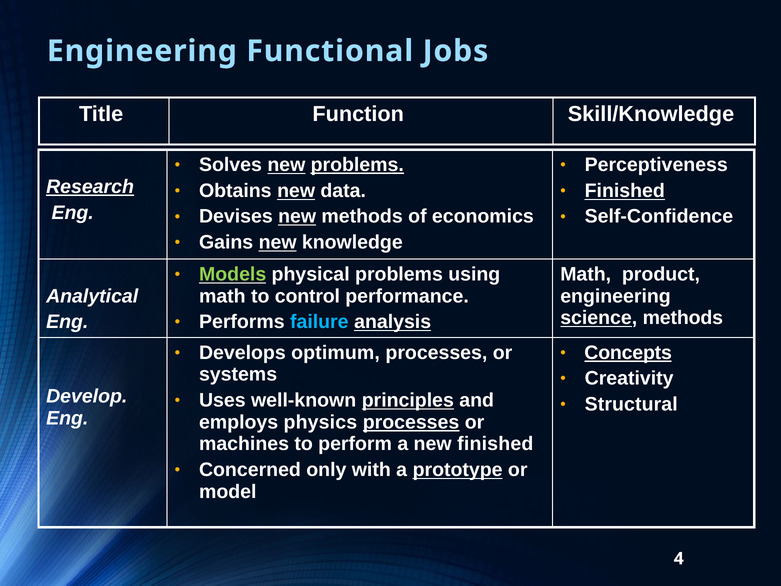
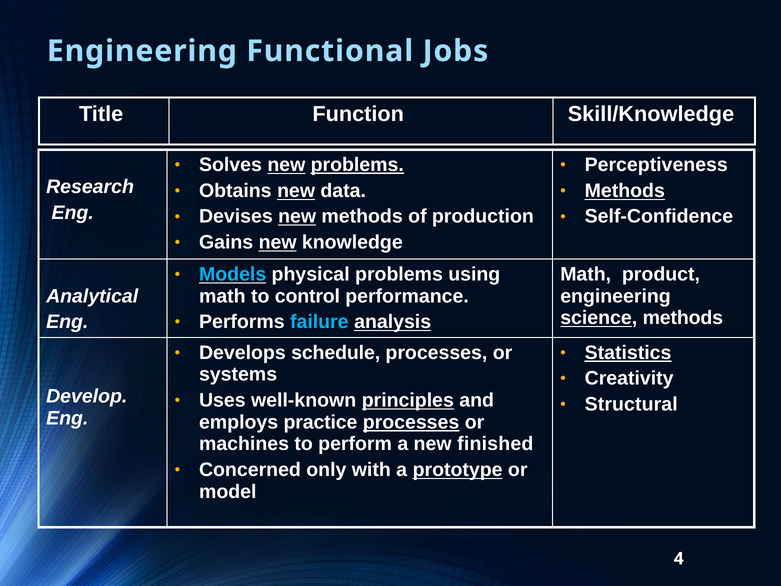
Research underline: present -> none
Finished at (625, 191): Finished -> Methods
economics: economics -> production
Models colour: light green -> light blue
optimum: optimum -> schedule
Concepts: Concepts -> Statistics
physics: physics -> practice
